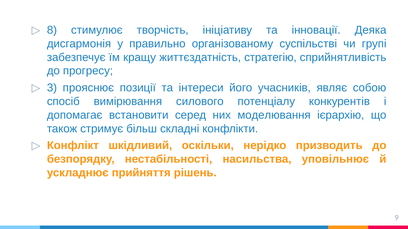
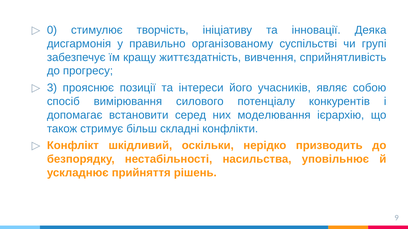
8: 8 -> 0
стратегію: стратегію -> вивчення
